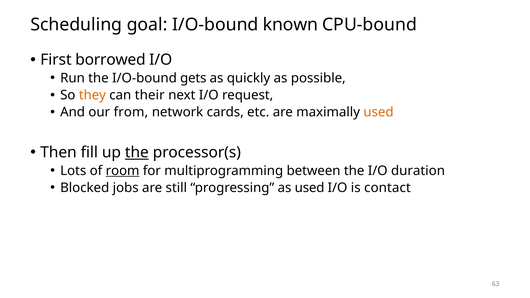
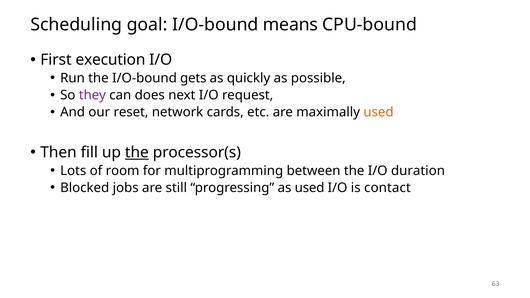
known: known -> means
borrowed: borrowed -> execution
they colour: orange -> purple
their: their -> does
from: from -> reset
room underline: present -> none
